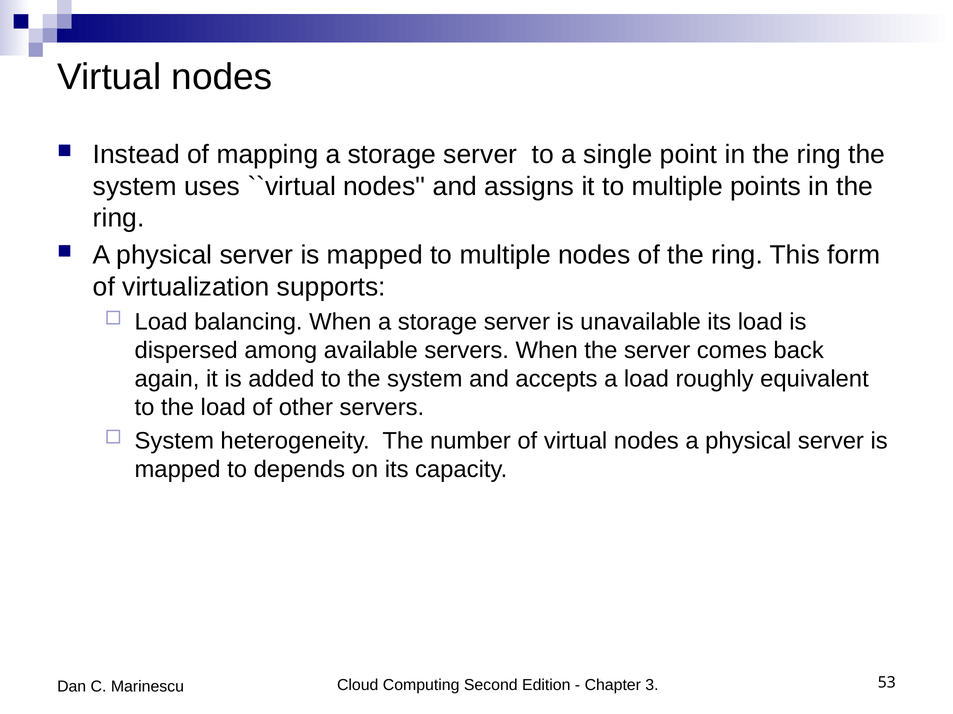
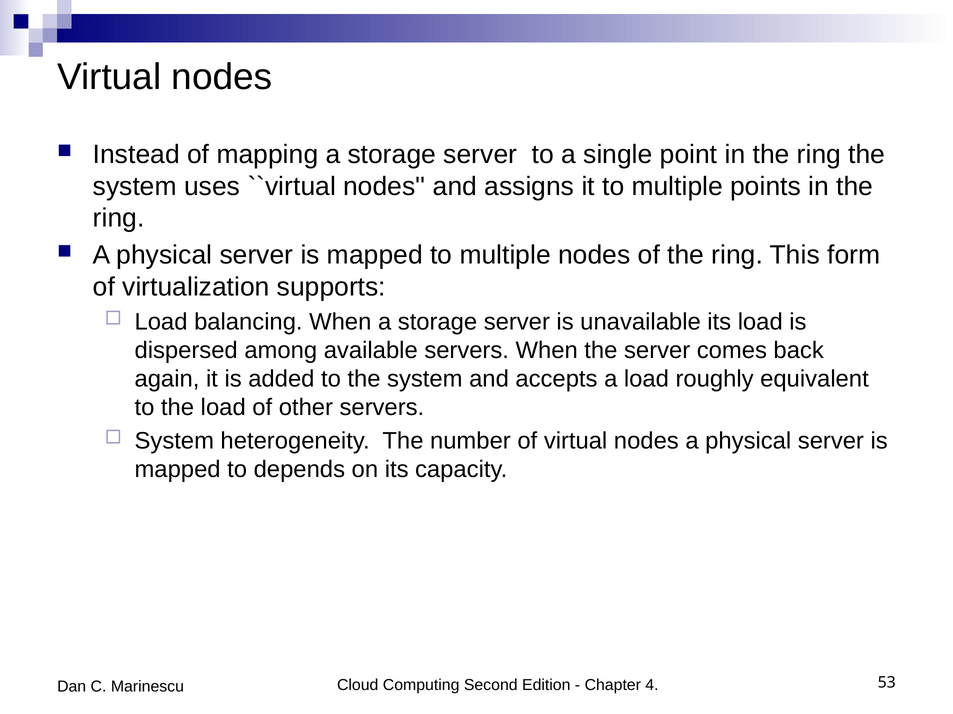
3: 3 -> 4
